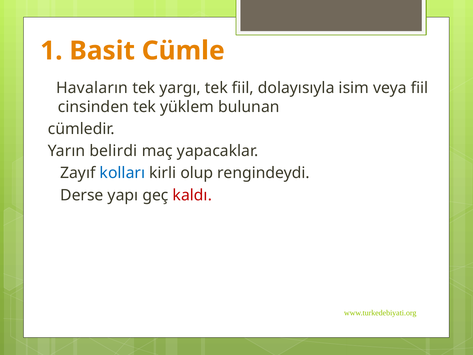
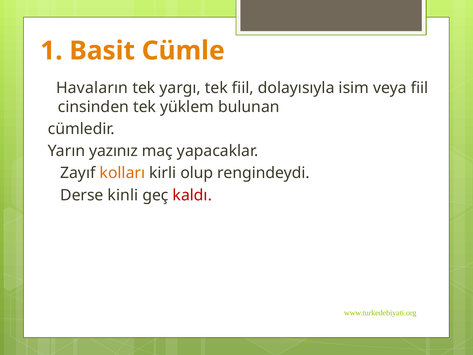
belirdi: belirdi -> yazınız
kolları colour: blue -> orange
yapı: yapı -> kinli
